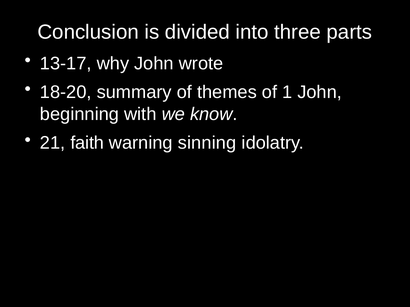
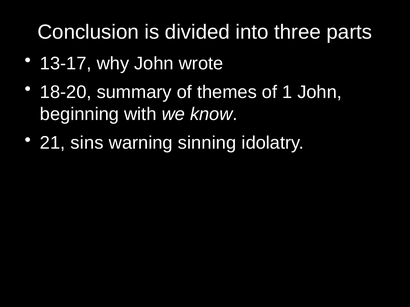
faith: faith -> sins
